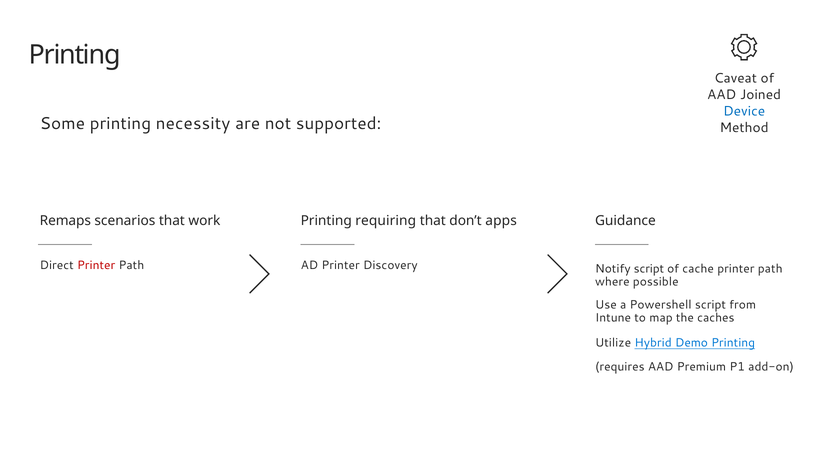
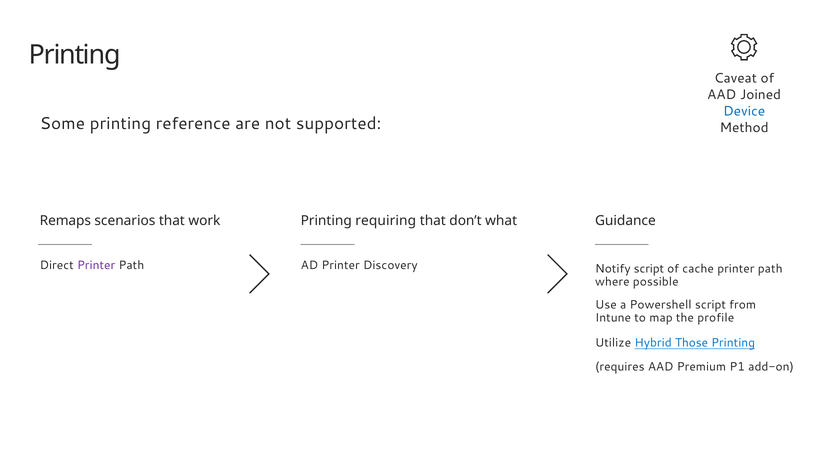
necessity: necessity -> reference
apps: apps -> what
Printer at (96, 265) colour: red -> purple
caches: caches -> profile
Demo: Demo -> Those
